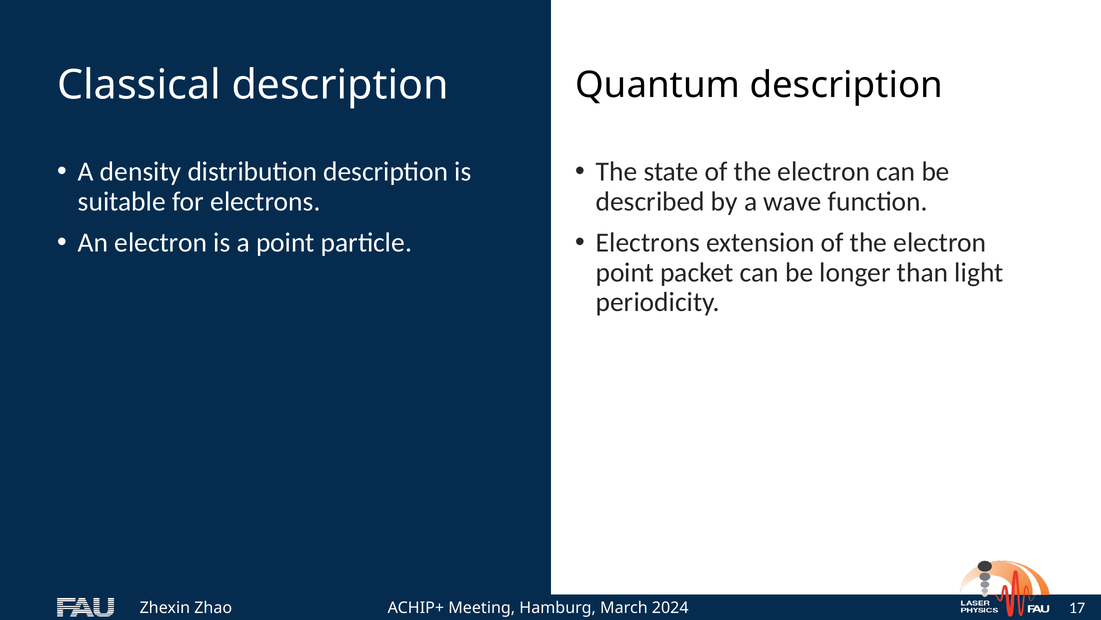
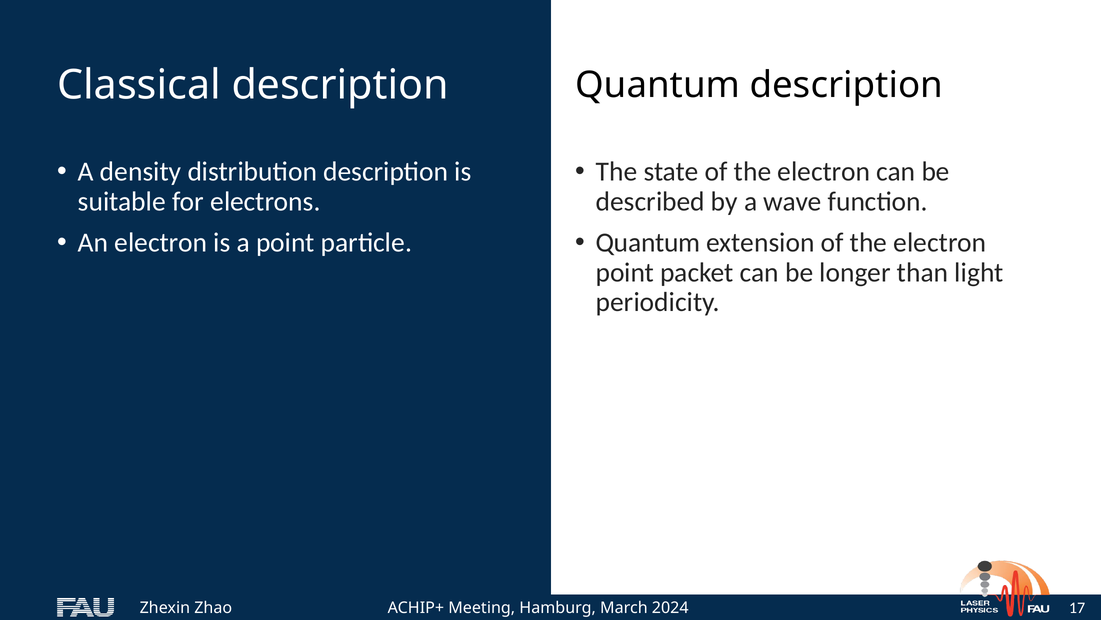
Electrons at (648, 242): Electrons -> Quantum
